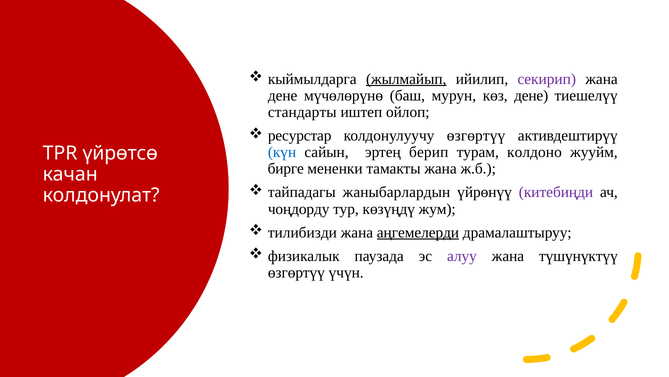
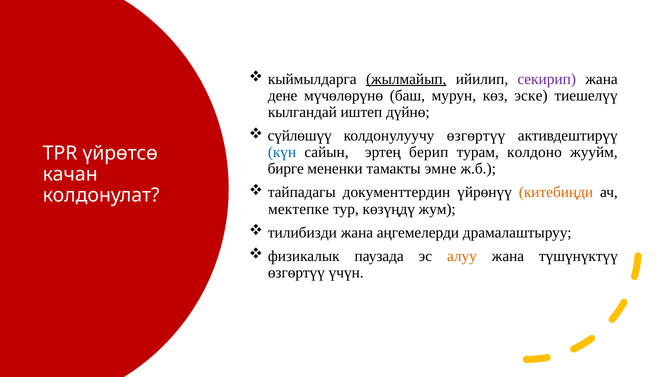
көз дене: дене -> эске
стандарты: стандарты -> кылгандай
ойлоп: ойлоп -> дүйнө
ресурстар: ресурстар -> сүйлөшүү
тамакты жана: жана -> эмне
жаныбарлардын: жаныбарлардын -> документтердин
китебиңди colour: purple -> orange
чоңдорду: чоңдорду -> мектепке
аңгемелерди underline: present -> none
алуу colour: purple -> orange
